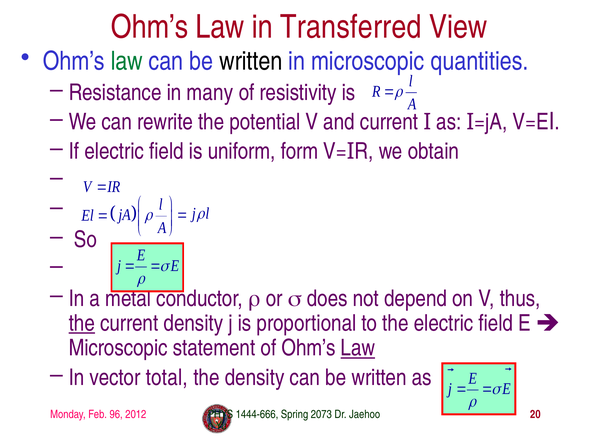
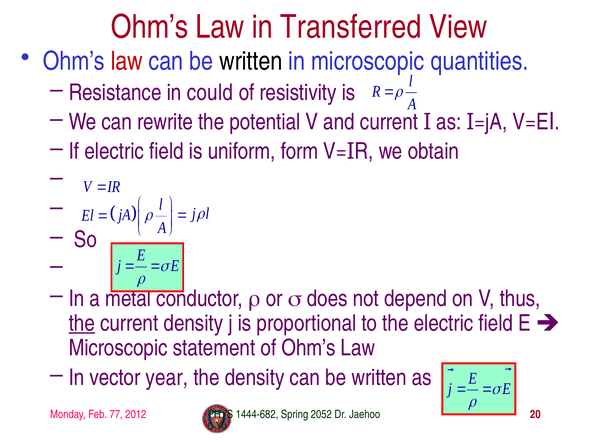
law at (127, 61) colour: green -> red
many: many -> could
Law at (358, 348) underline: present -> none
total: total -> year
96: 96 -> 77
1444-666: 1444-666 -> 1444-682
2073: 2073 -> 2052
